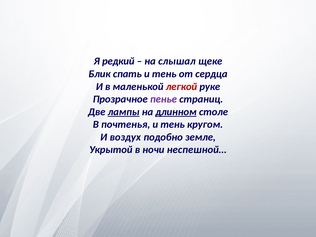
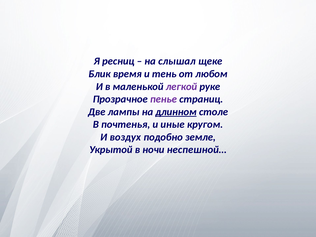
редкий: редкий -> ресниц
спать: спать -> время
сердца: сердца -> любом
легкой colour: red -> purple
лампы underline: present -> none
тень at (173, 124): тень -> иные
